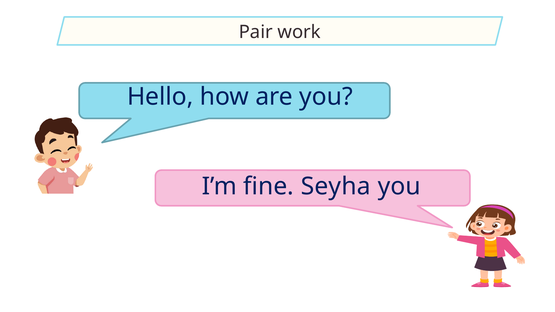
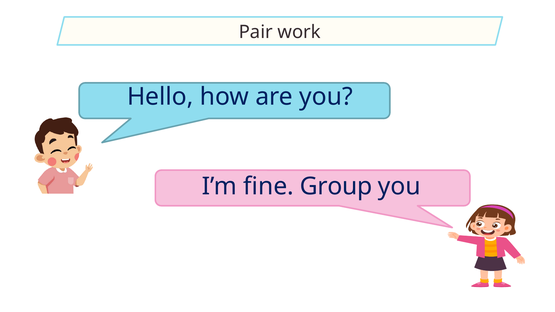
Seyha: Seyha -> Group
